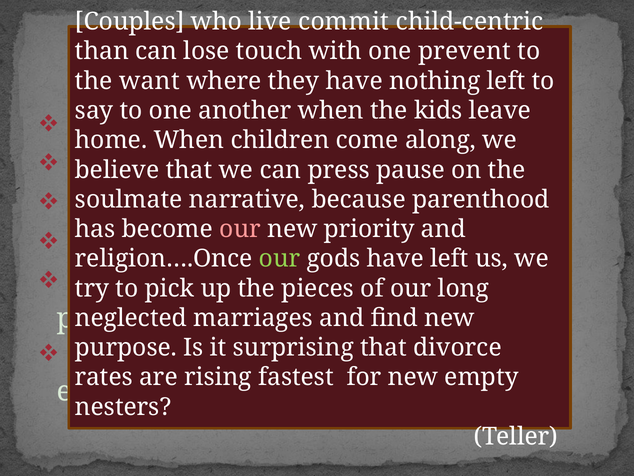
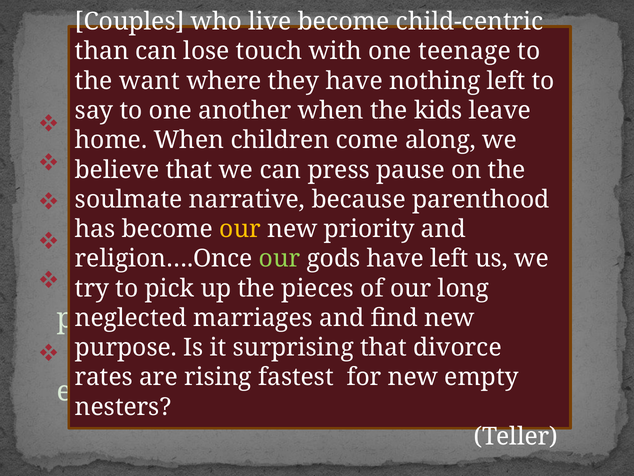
live commit: commit -> become
prevent: prevent -> teenage
our at (240, 229) colour: pink -> yellow
